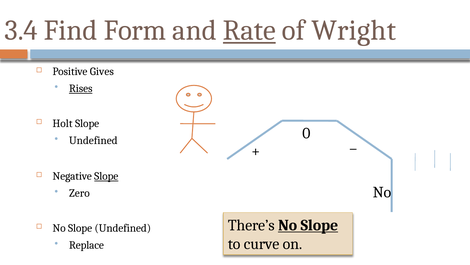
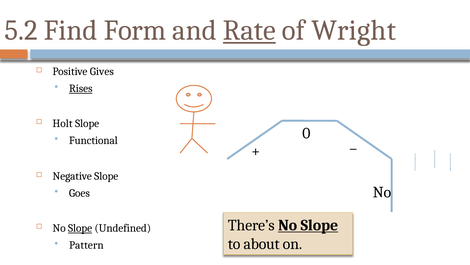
3.4: 3.4 -> 5.2
Undefined at (93, 140): Undefined -> Functional
Slope at (106, 176) underline: present -> none
Zero: Zero -> Goes
Slope at (80, 228) underline: none -> present
curve: curve -> about
Replace: Replace -> Pattern
